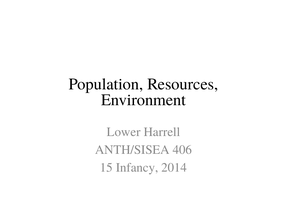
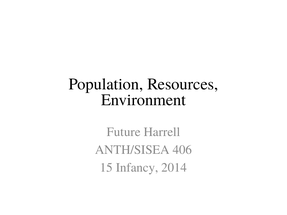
Lower: Lower -> Future
